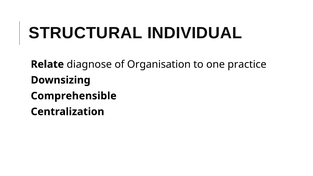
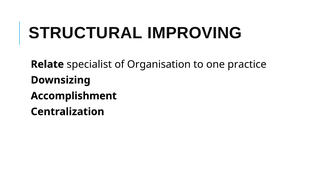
INDIVIDUAL: INDIVIDUAL -> IMPROVING
diagnose: diagnose -> specialist
Comprehensible: Comprehensible -> Accomplishment
